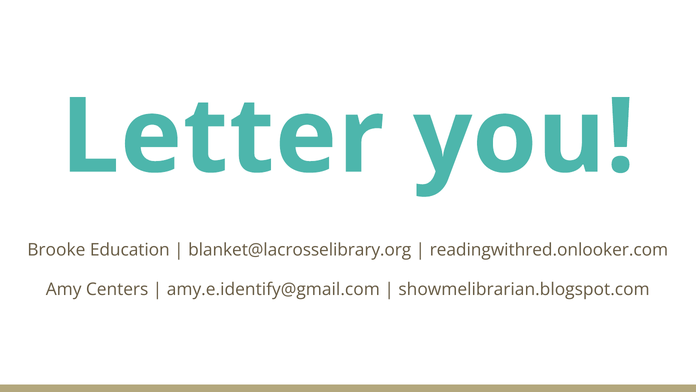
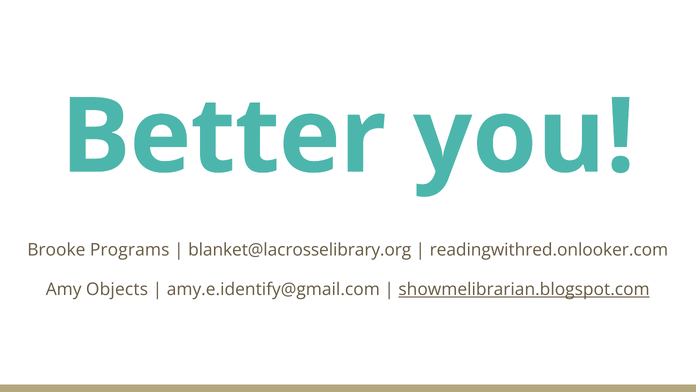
Letter: Letter -> Better
Education: Education -> Programs
Centers: Centers -> Objects
showmelibrarian.blogspot.com underline: none -> present
